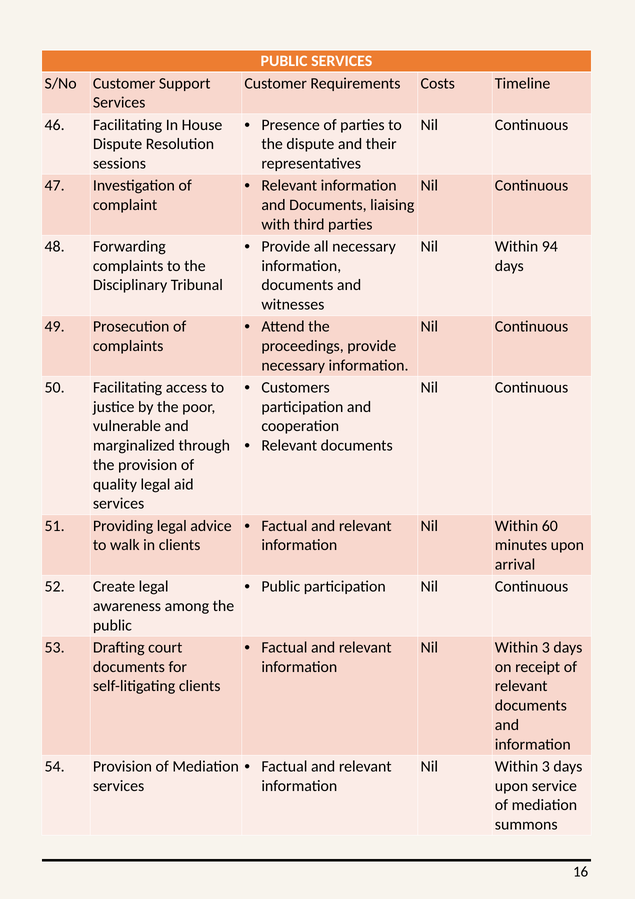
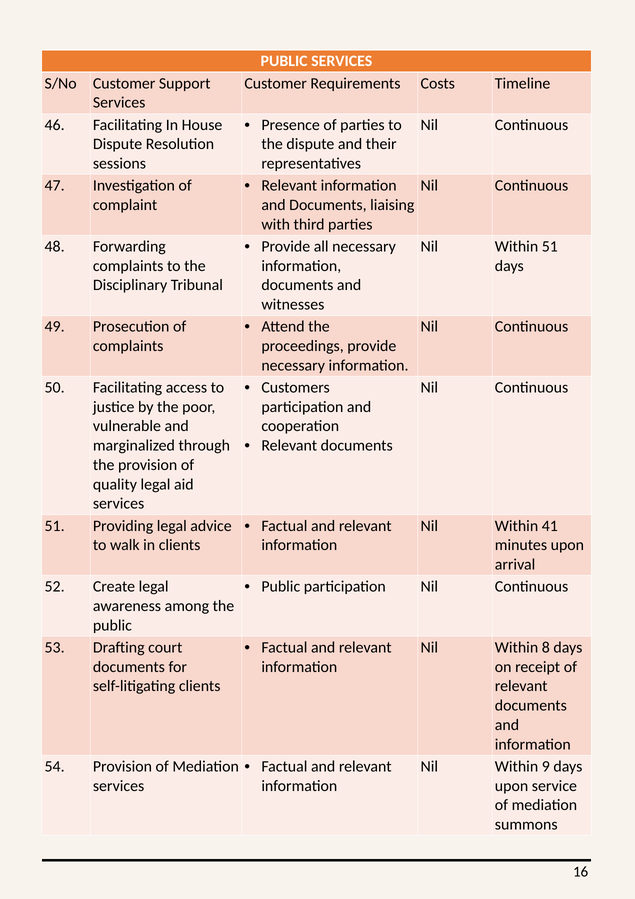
Within 94: 94 -> 51
60: 60 -> 41
3 at (546, 647): 3 -> 8
3 at (546, 766): 3 -> 9
